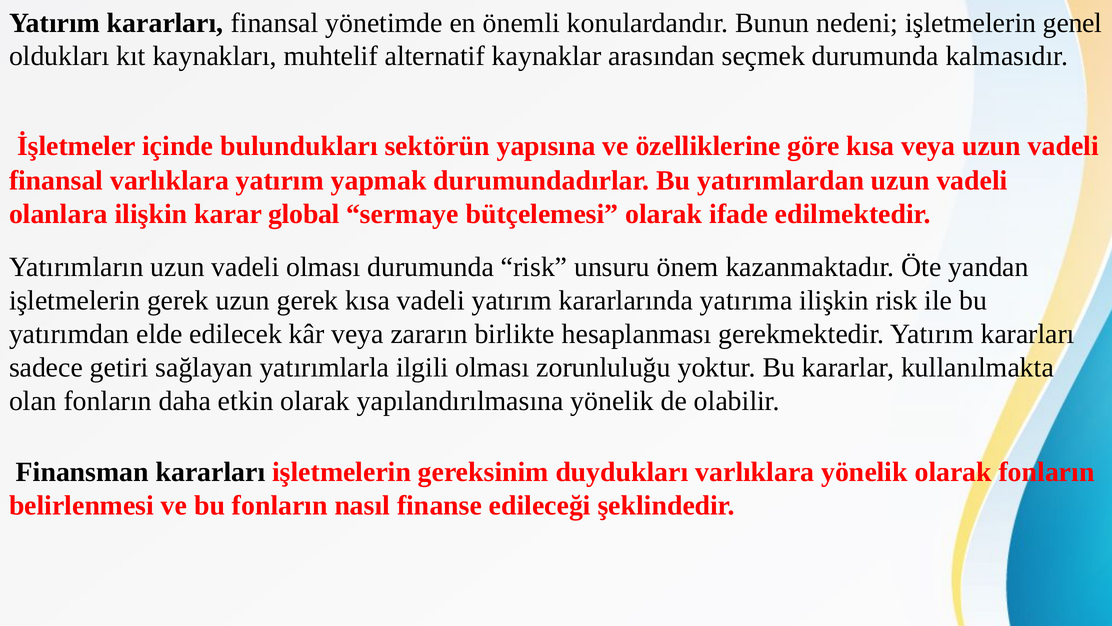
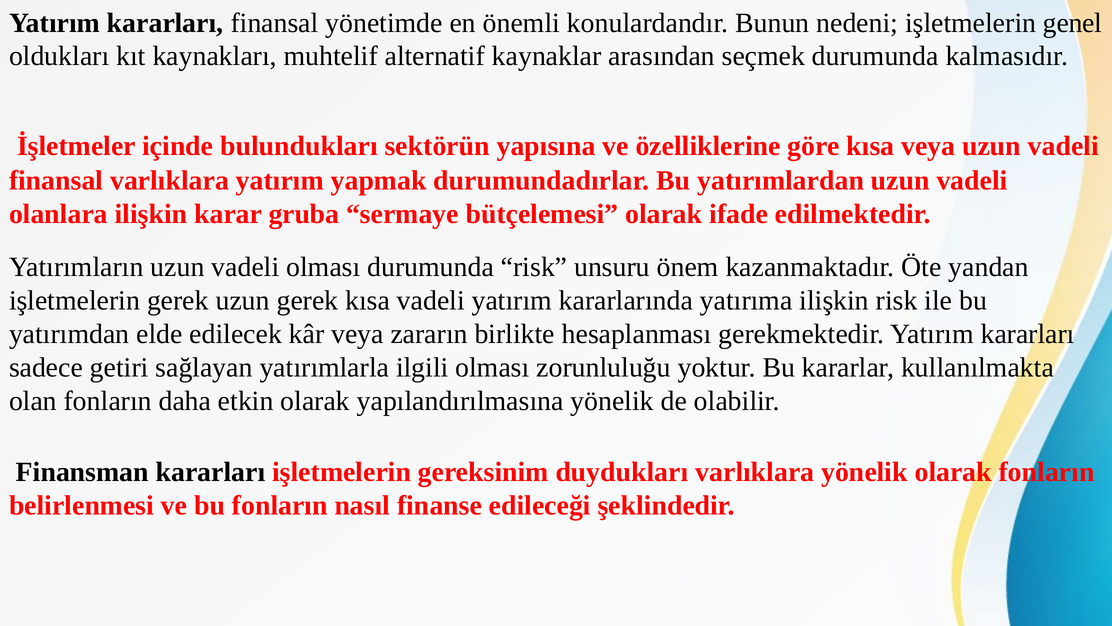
global: global -> gruba
